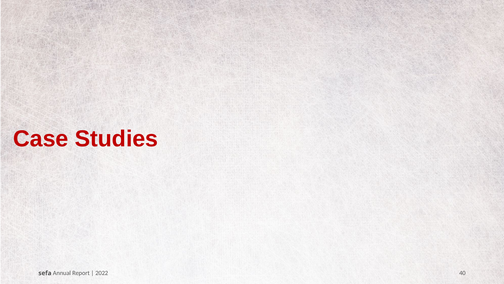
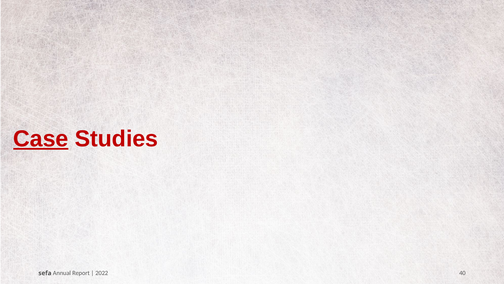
Case underline: none -> present
